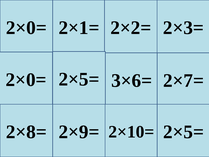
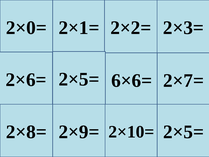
2×0= at (26, 80): 2×0= -> 2×6=
3×6=: 3×6= -> 6×6=
